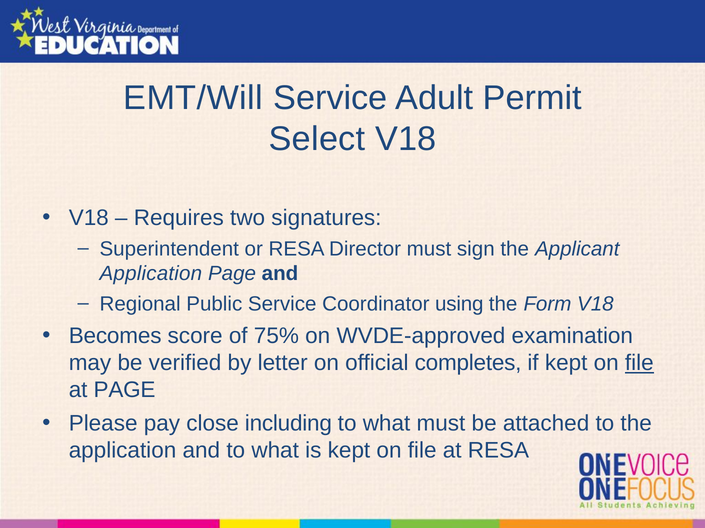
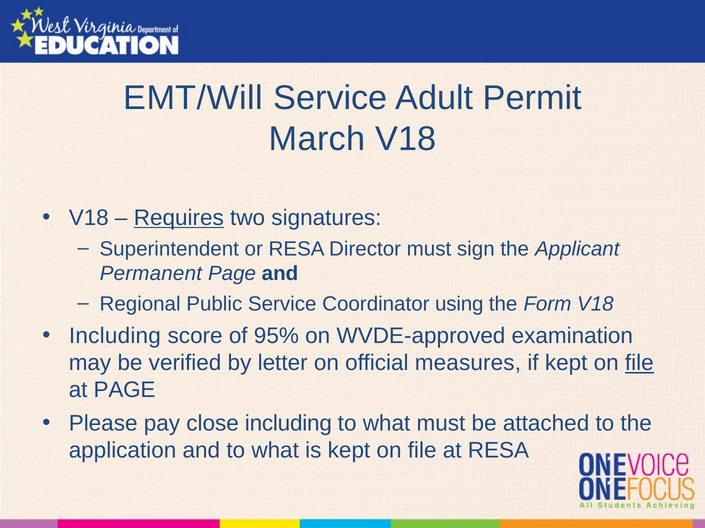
Select: Select -> March
Requires underline: none -> present
Application at (151, 274): Application -> Permanent
Becomes at (115, 336): Becomes -> Including
75%: 75% -> 95%
completes: completes -> measures
